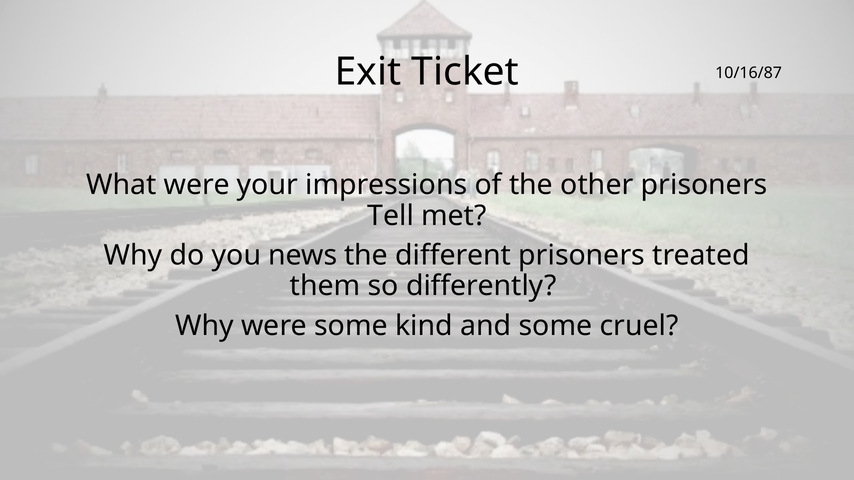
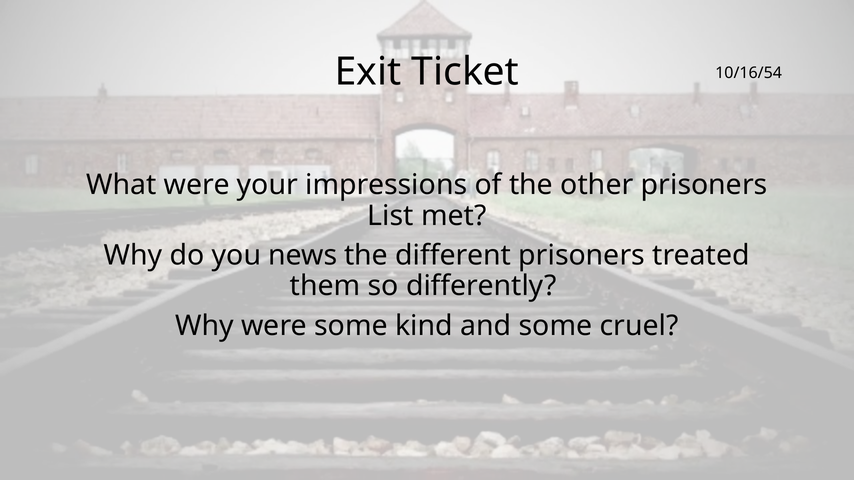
10/16/87: 10/16/87 -> 10/16/54
Tell: Tell -> List
